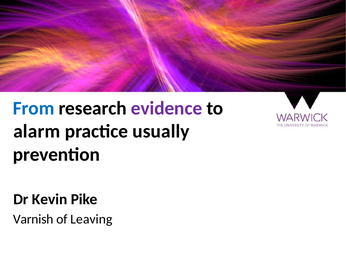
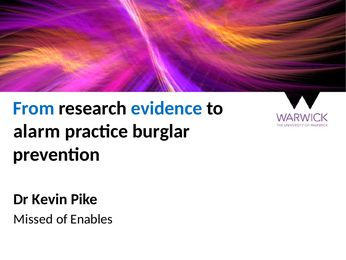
evidence colour: purple -> blue
usually: usually -> burglar
Varnish: Varnish -> Missed
Leaving: Leaving -> Enables
